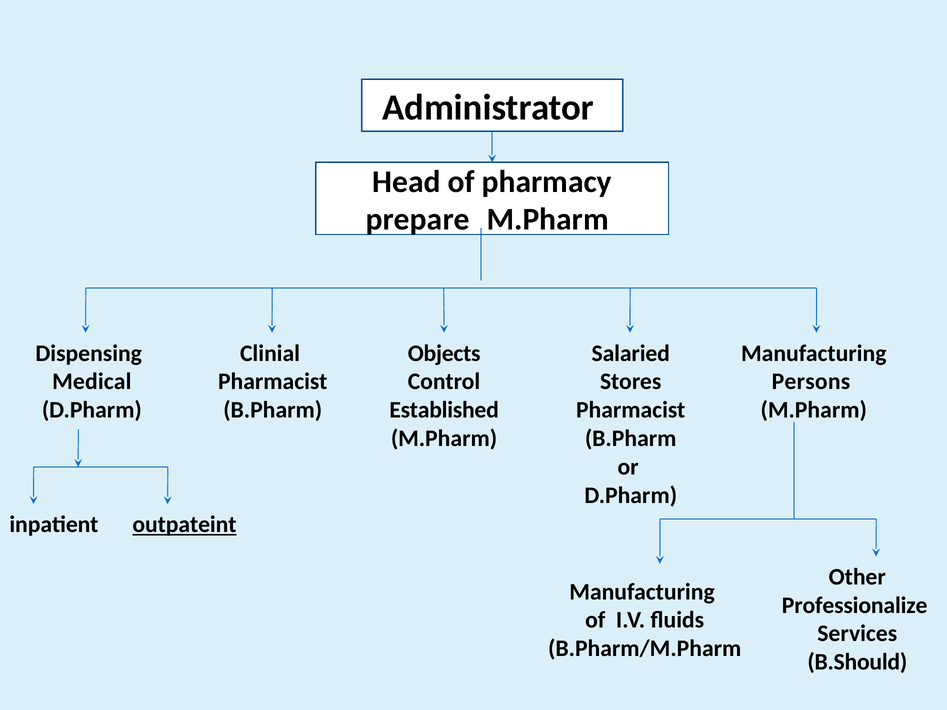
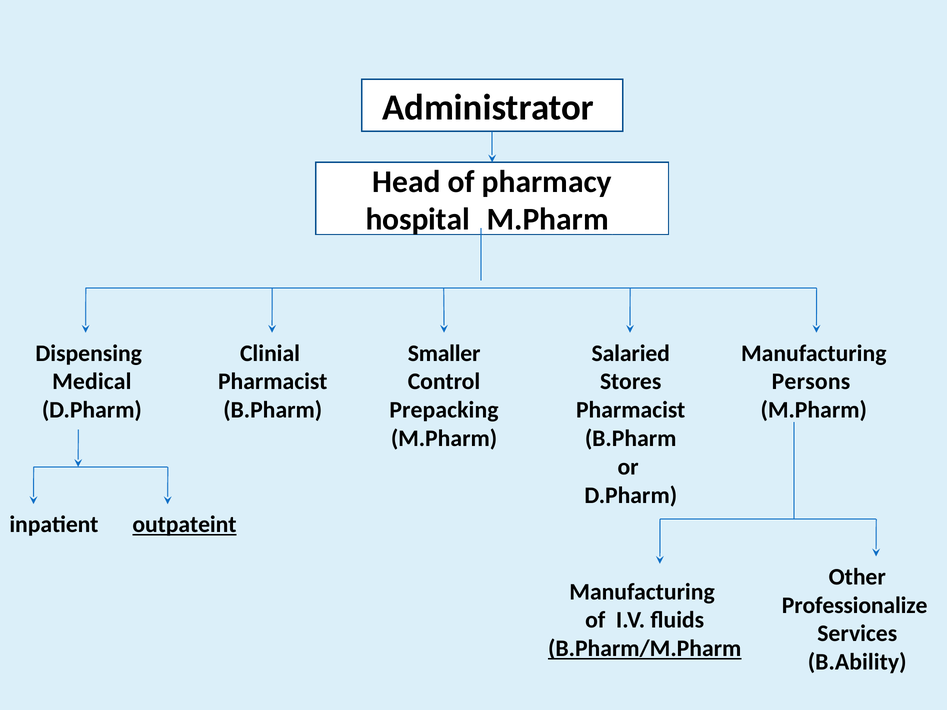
prepare: prepare -> hospital
Objects: Objects -> Smaller
Established: Established -> Prepacking
B.Pharm/M.Pharm underline: none -> present
B.Should: B.Should -> B.Ability
